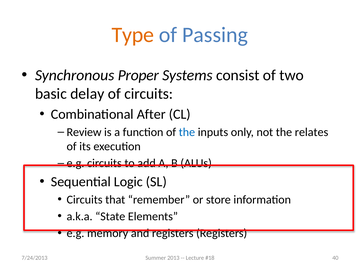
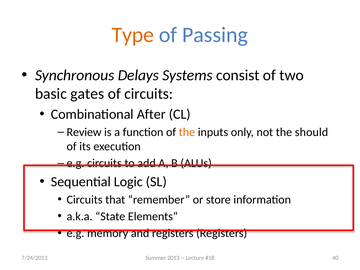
Proper: Proper -> Delays
delay: delay -> gates
the at (187, 132) colour: blue -> orange
relates: relates -> should
